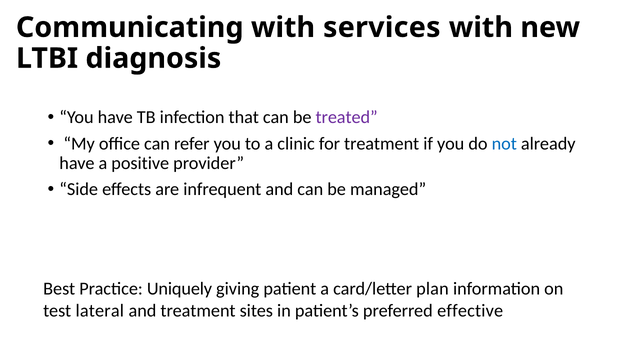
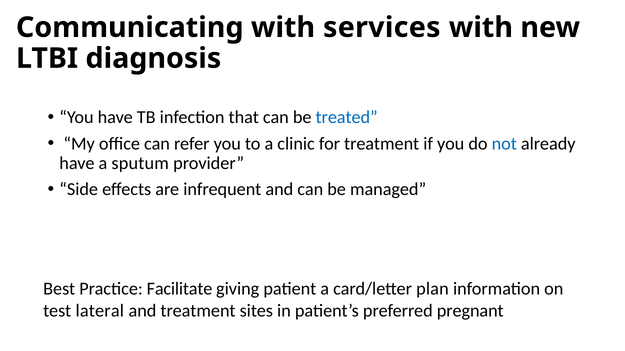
treated colour: purple -> blue
positive: positive -> sputum
Uniquely: Uniquely -> Facilitate
effective: effective -> pregnant
